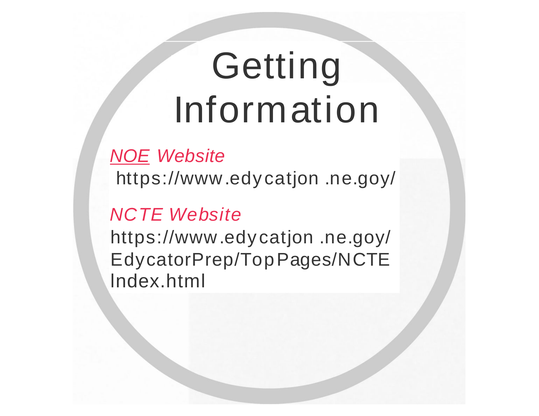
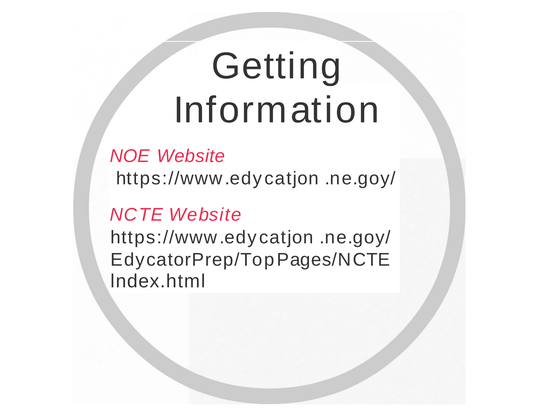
NOE underline: present -> none
